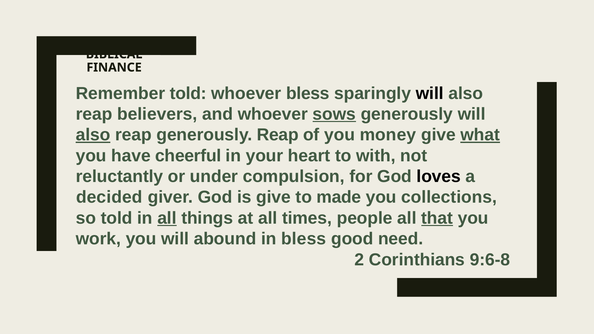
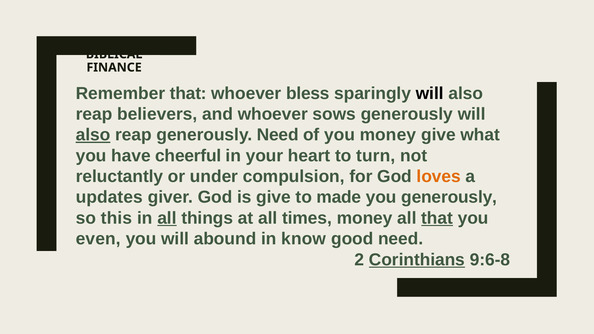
Remember told: told -> that
sows underline: present -> none
generously Reap: Reap -> Need
what underline: present -> none
with: with -> turn
loves colour: black -> orange
decided: decided -> updates
you collections: collections -> generously
so told: told -> this
times people: people -> money
work: work -> even
in bless: bless -> know
Corinthians underline: none -> present
